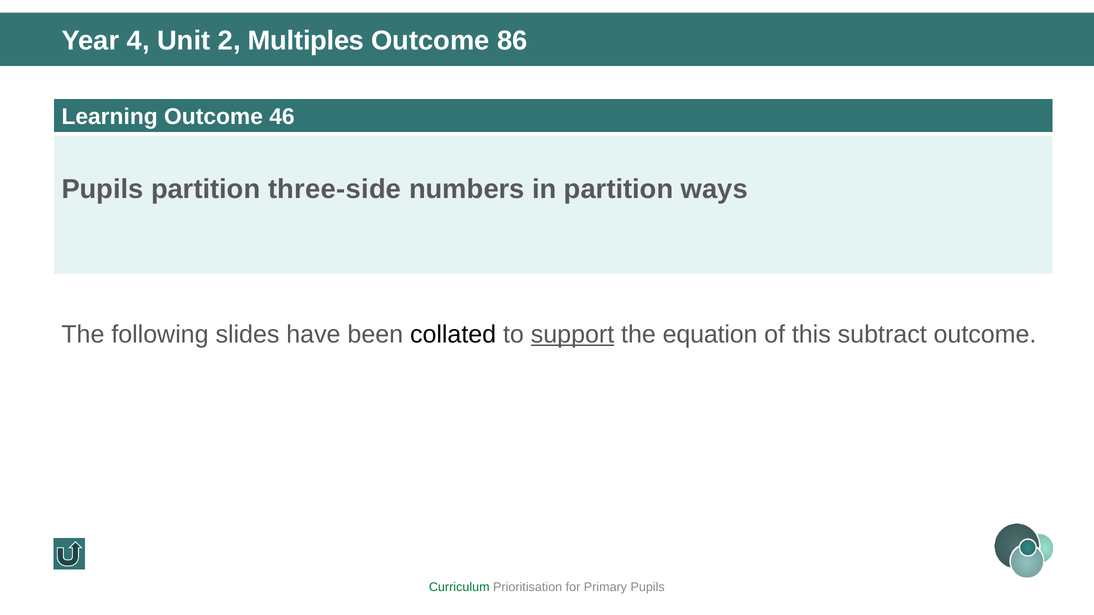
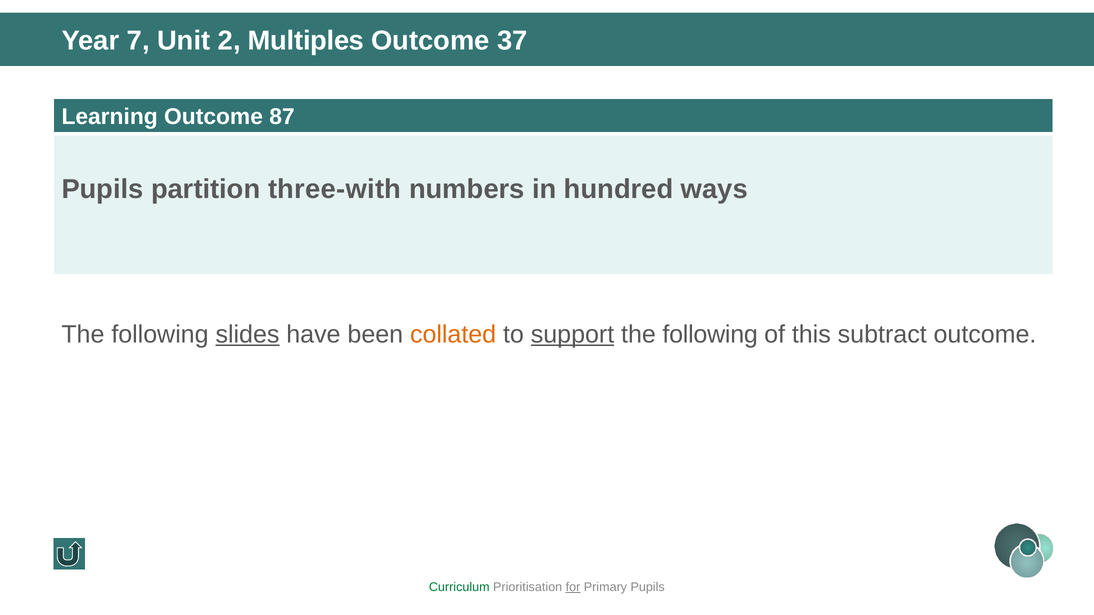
4: 4 -> 7
86: 86 -> 37
46: 46 -> 87
three-side: three-side -> three-with
in partition: partition -> hundred
slides underline: none -> present
collated colour: black -> orange
equation at (710, 335): equation -> following
for underline: none -> present
